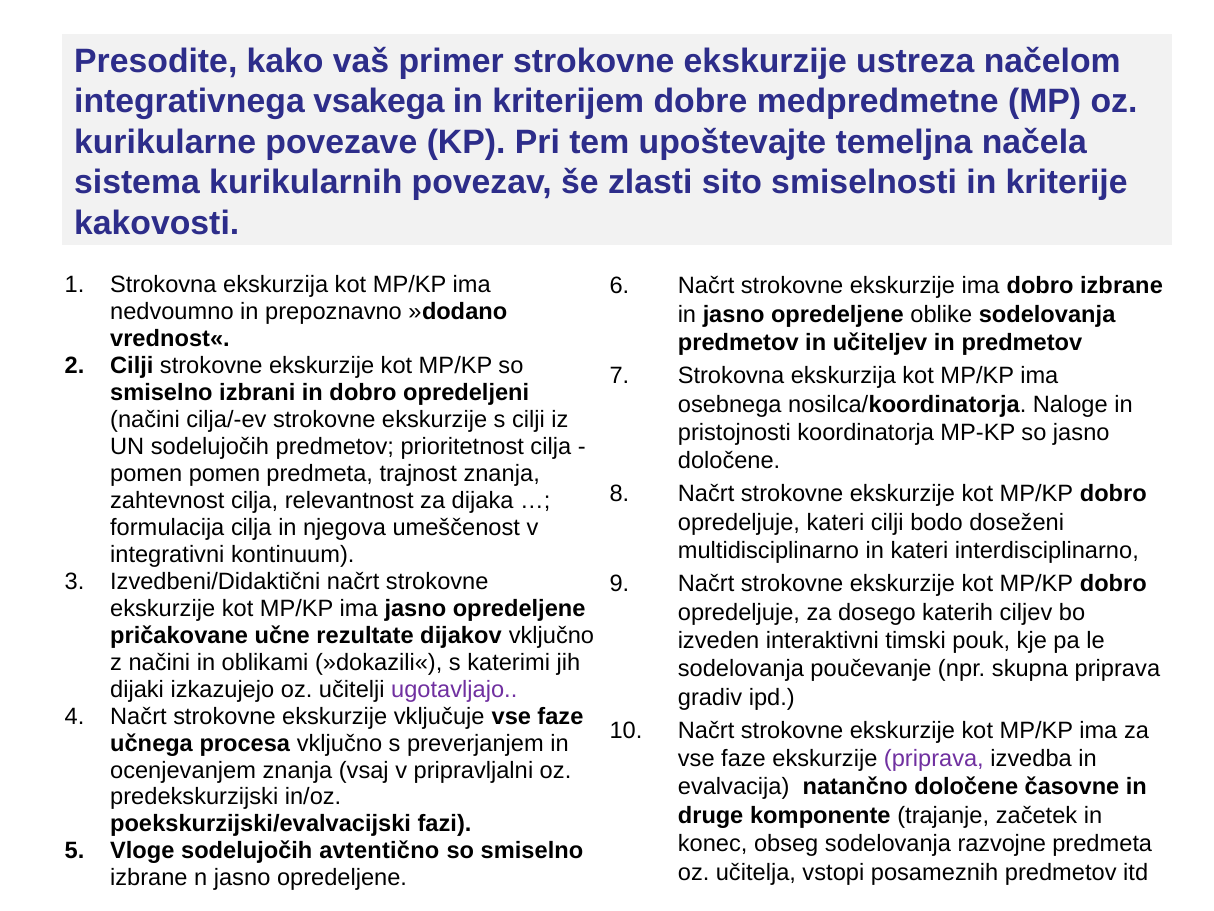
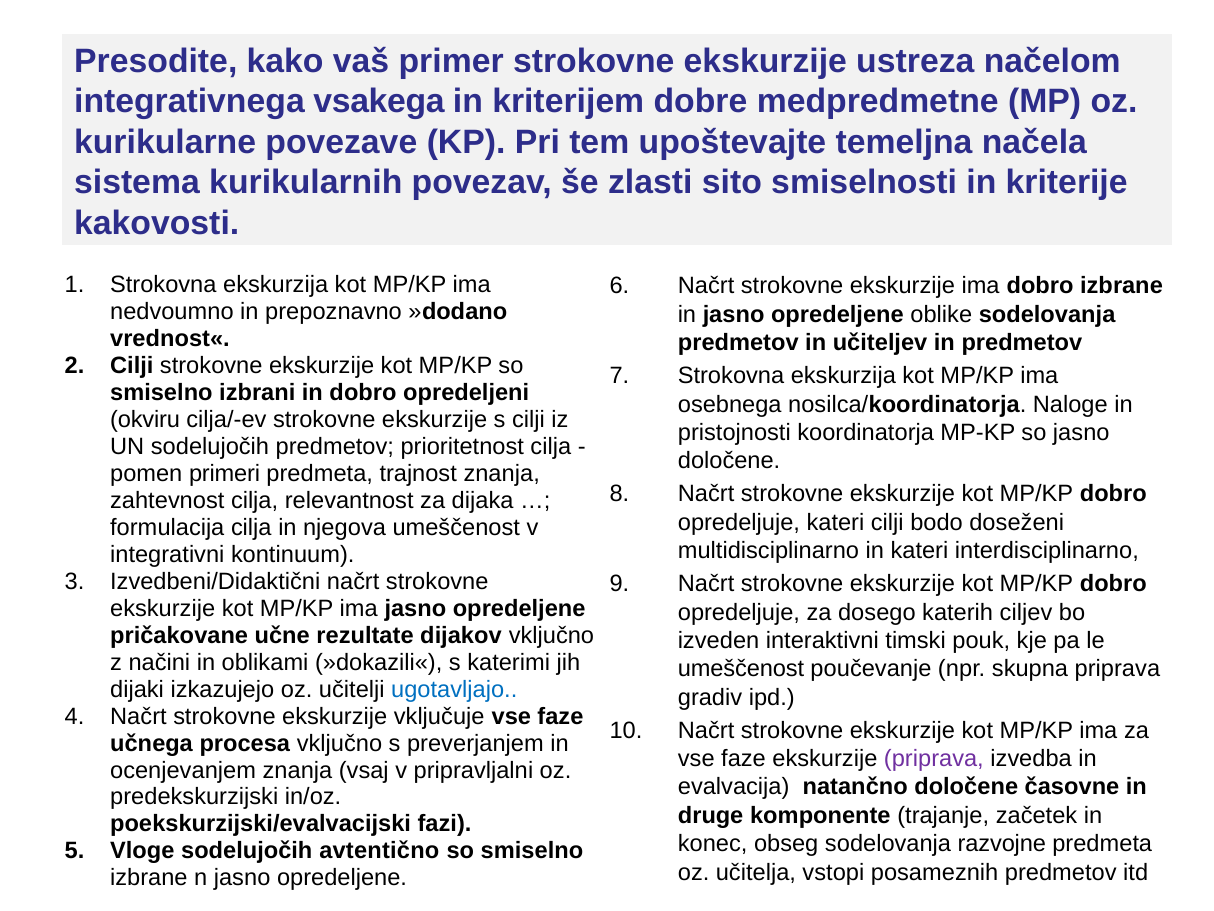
načini at (145, 419): načini -> okviru
pomen pomen: pomen -> primeri
sodelovanja at (741, 669): sodelovanja -> umeščenost
ugotavljajo colour: purple -> blue
